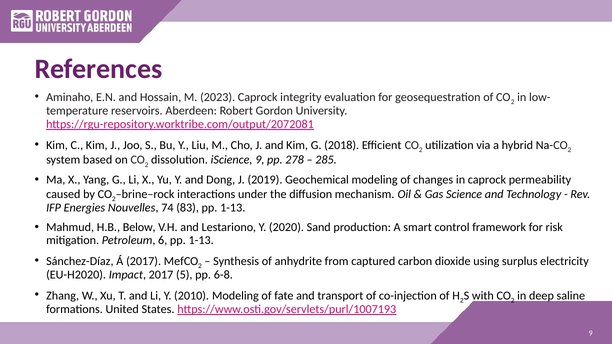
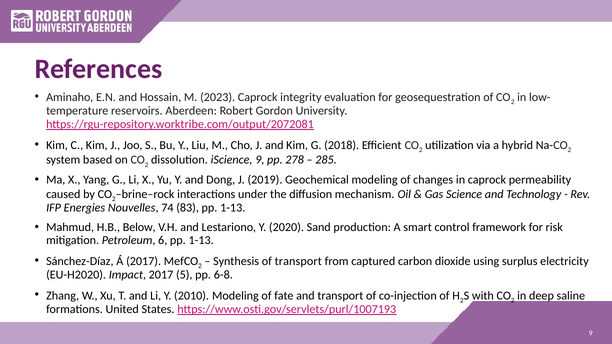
of anhydrite: anhydrite -> transport
